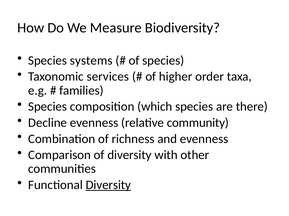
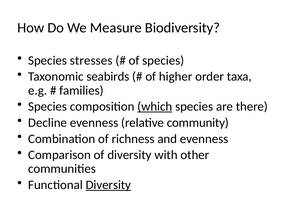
systems: systems -> stresses
services: services -> seabirds
which underline: none -> present
